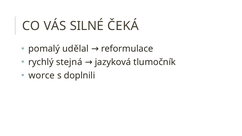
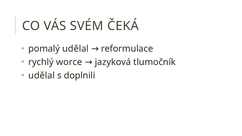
SILNÉ: SILNÉ -> SVÉM
stejná: stejná -> worce
worce at (42, 75): worce -> udělal
